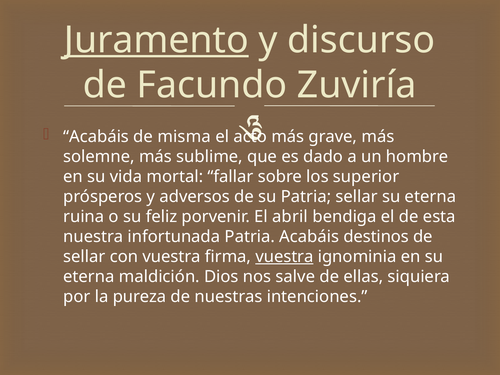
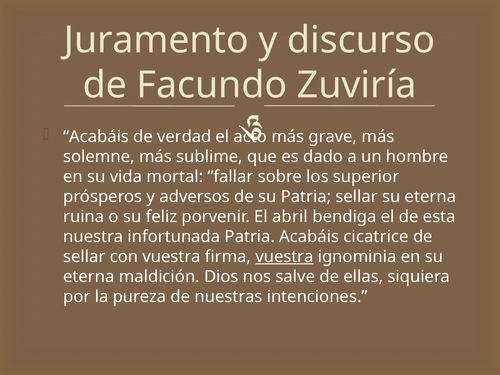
Juramento underline: present -> none
misma: misma -> verdad
destinos: destinos -> cicatrice
